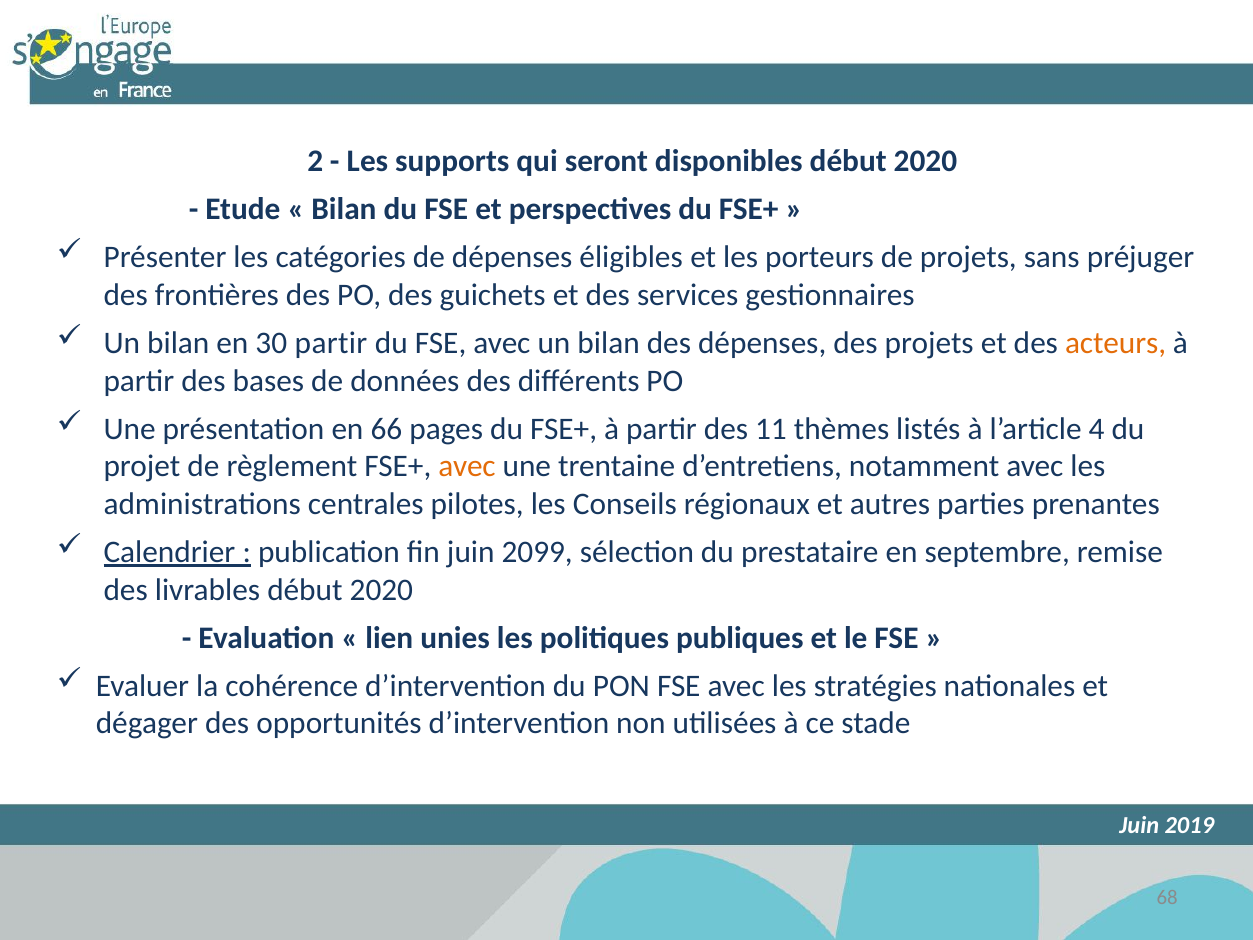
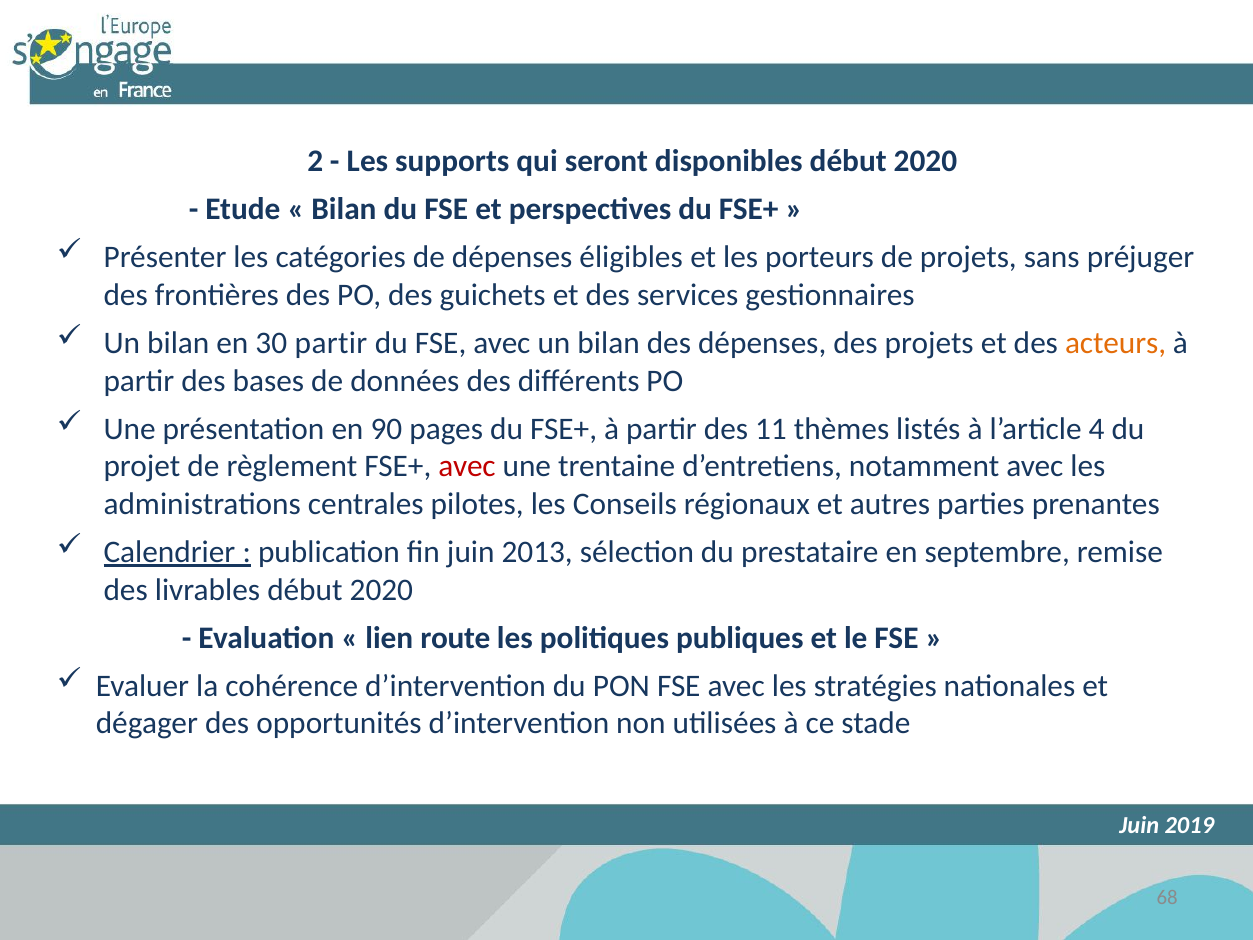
66: 66 -> 90
avec at (467, 466) colour: orange -> red
2099: 2099 -> 2013
unies: unies -> route
